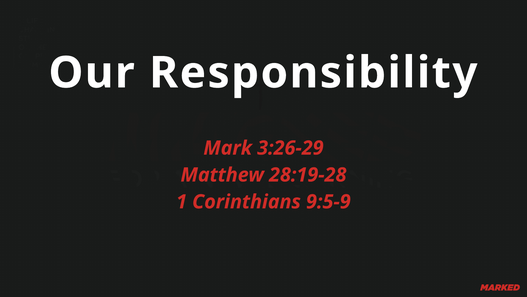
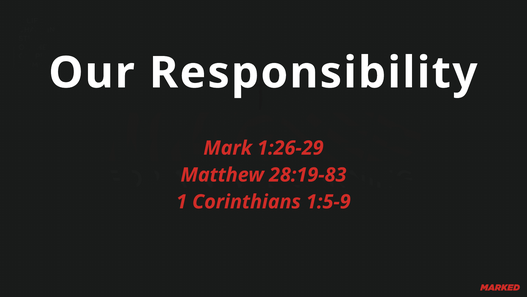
3:26-29: 3:26-29 -> 1:26-29
28:19-28: 28:19-28 -> 28:19-83
9:5-9: 9:5-9 -> 1:5-9
